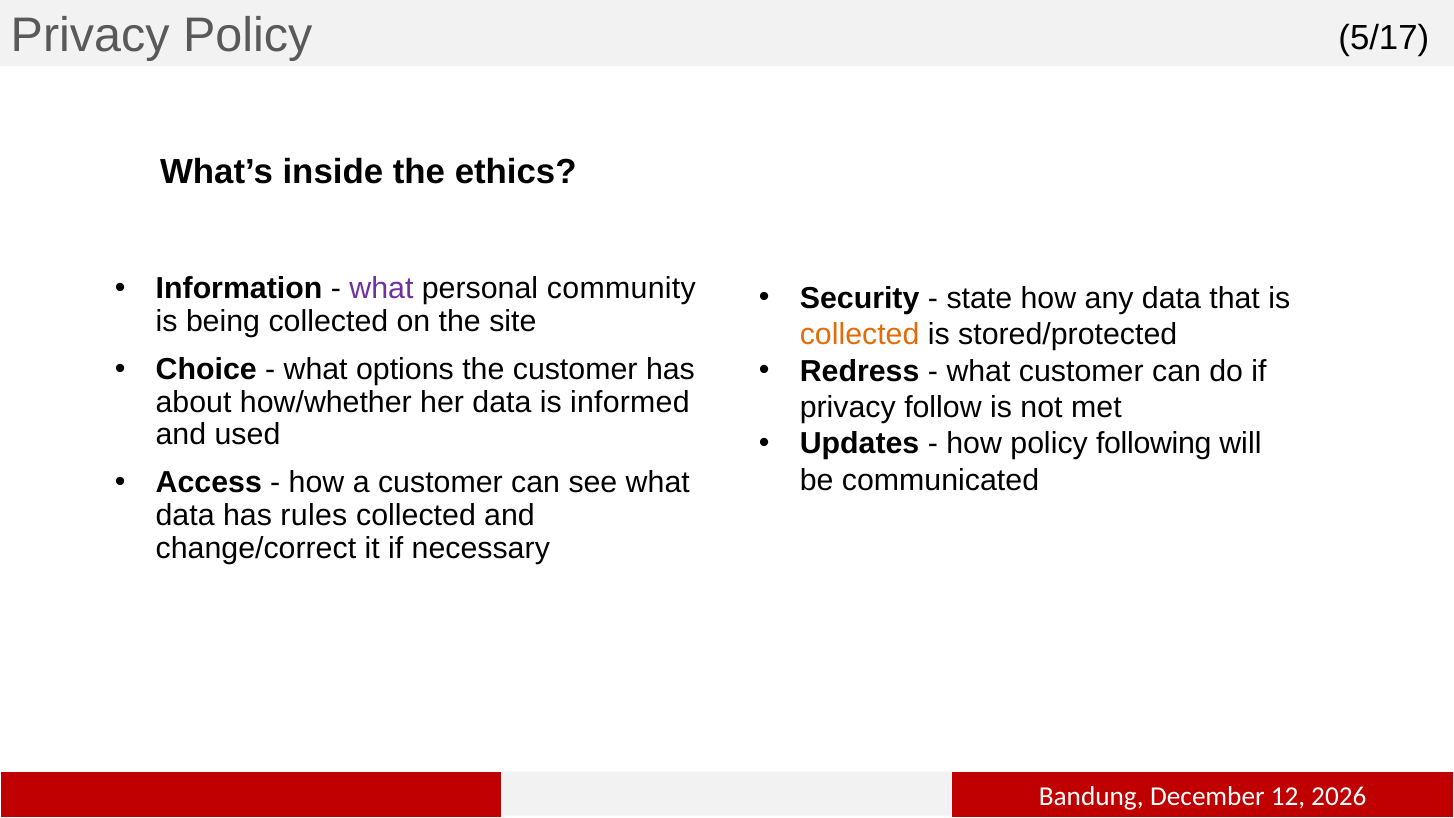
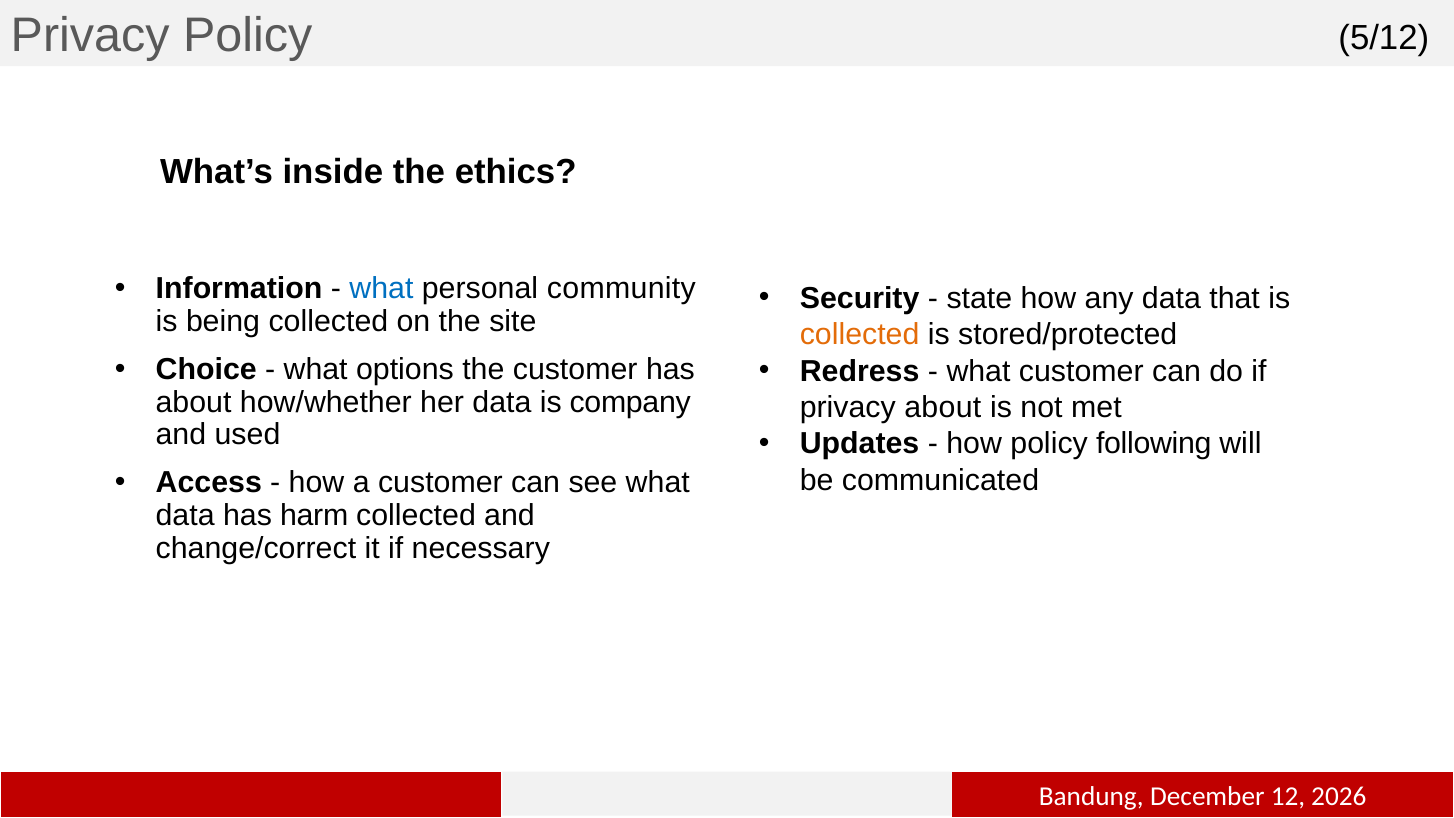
5/17: 5/17 -> 5/12
what at (381, 289) colour: purple -> blue
informed: informed -> company
privacy follow: follow -> about
rules: rules -> harm
